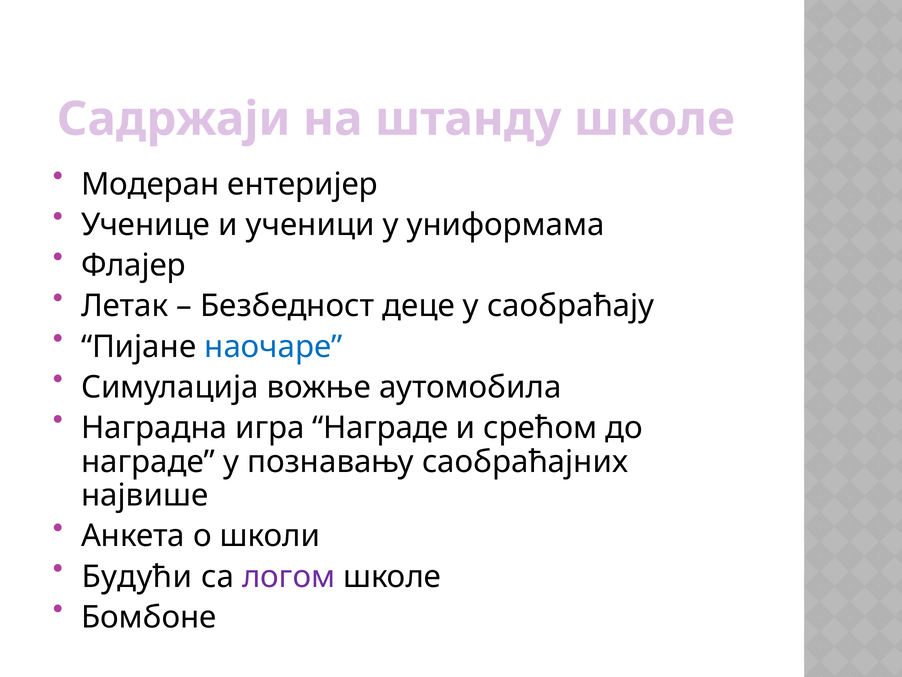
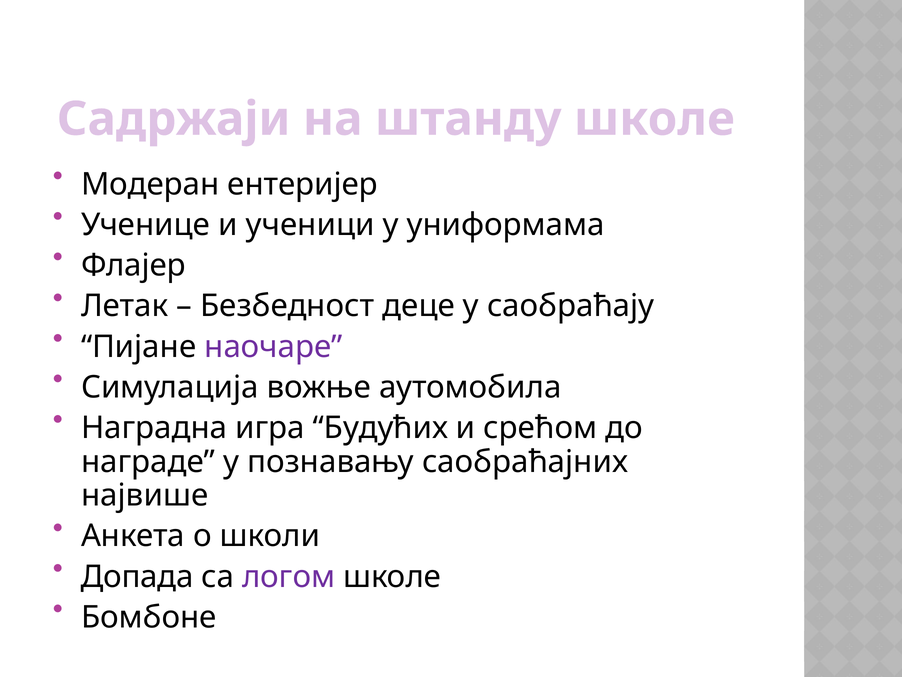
наочаре colour: blue -> purple
игра Награде: Награде -> Будућих
Будући: Будући -> Допада
